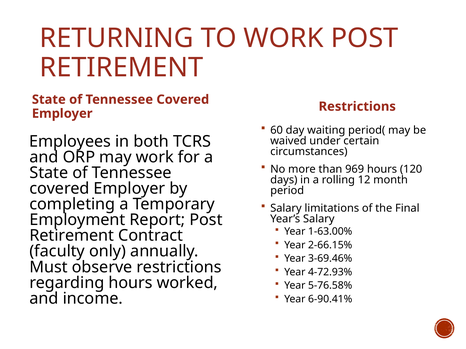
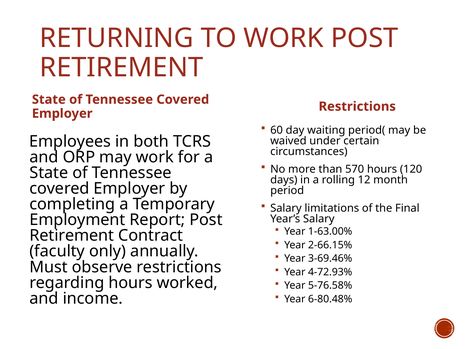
969: 969 -> 570
6-90.41%: 6-90.41% -> 6-80.48%
